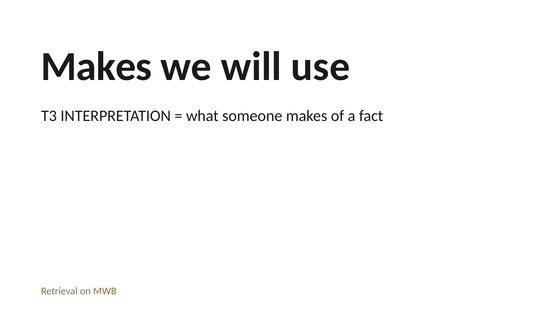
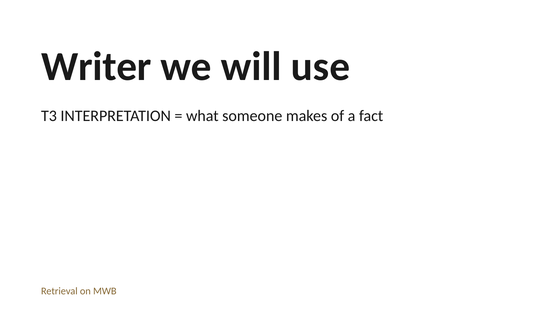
Makes at (96, 67): Makes -> Writer
